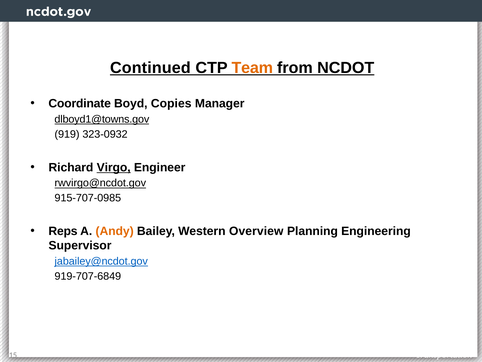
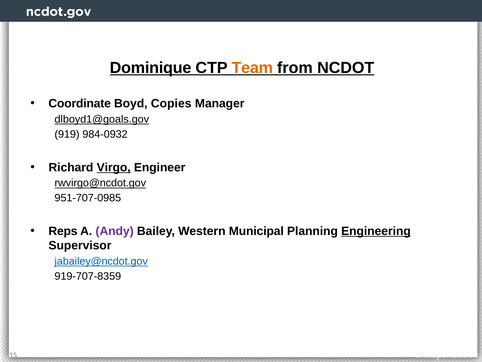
Continued: Continued -> Dominique
dlboyd1@towns.gov: dlboyd1@towns.gov -> dlboyd1@goals.gov
323-0932: 323-0932 -> 984-0932
915-707-0985: 915-707-0985 -> 951-707-0985
Andy colour: orange -> purple
Overview: Overview -> Municipal
Engineering underline: none -> present
919-707-6849: 919-707-6849 -> 919-707-8359
